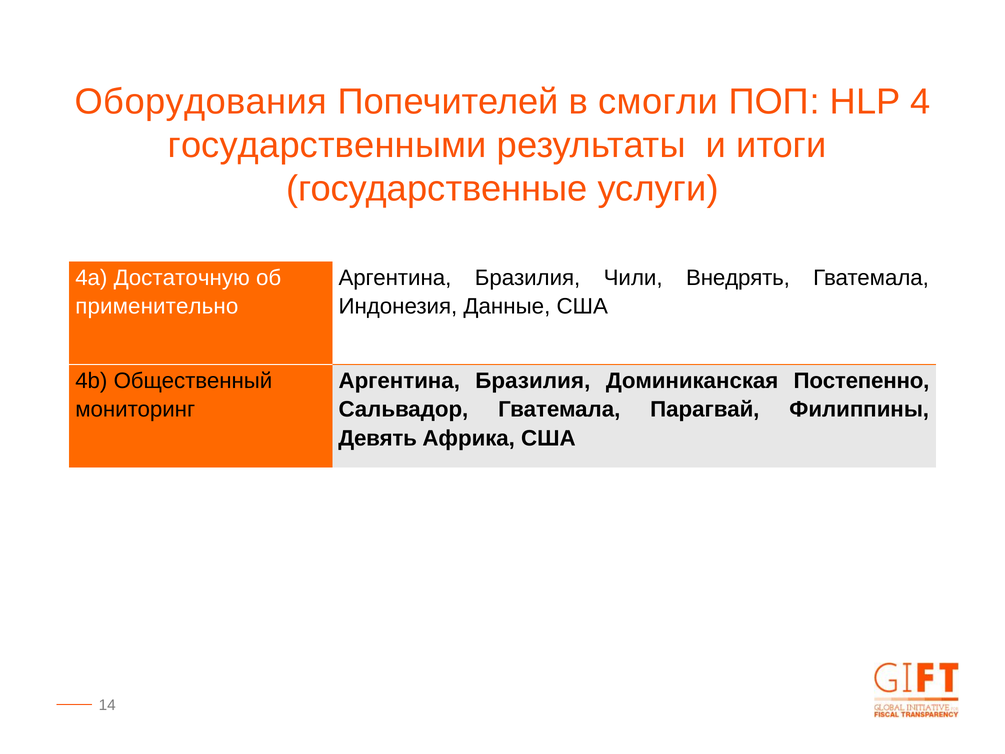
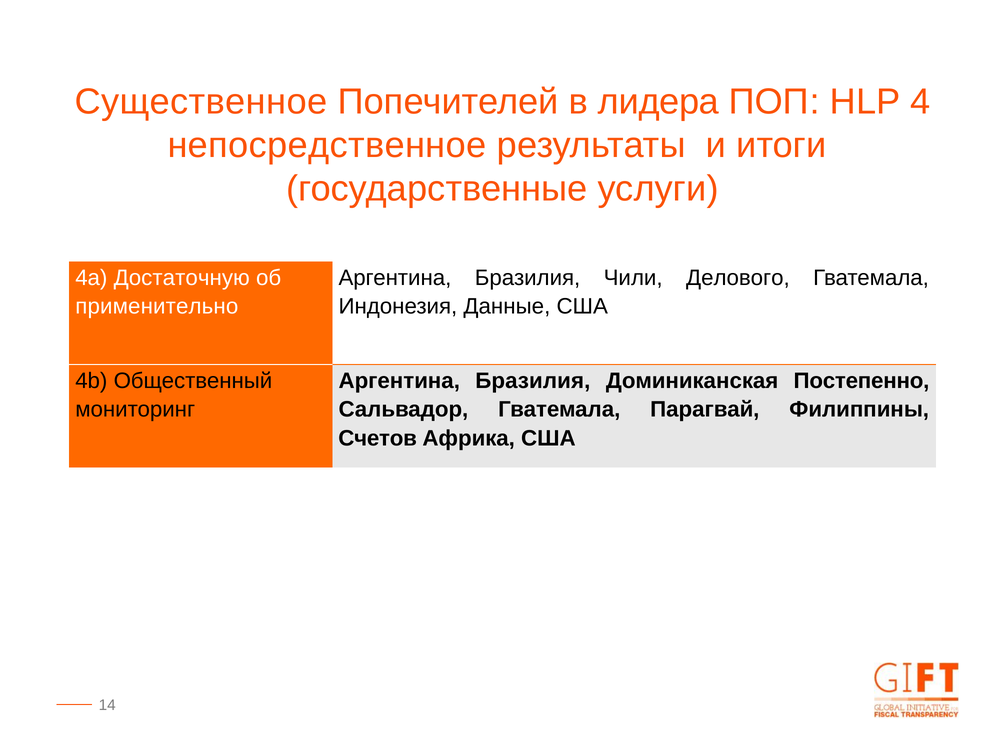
Оборудования: Оборудования -> Существенное
смогли: смогли -> лидера
государственными: государственными -> непосредственное
Внедрять: Внедрять -> Делового
Девять: Девять -> Счетов
